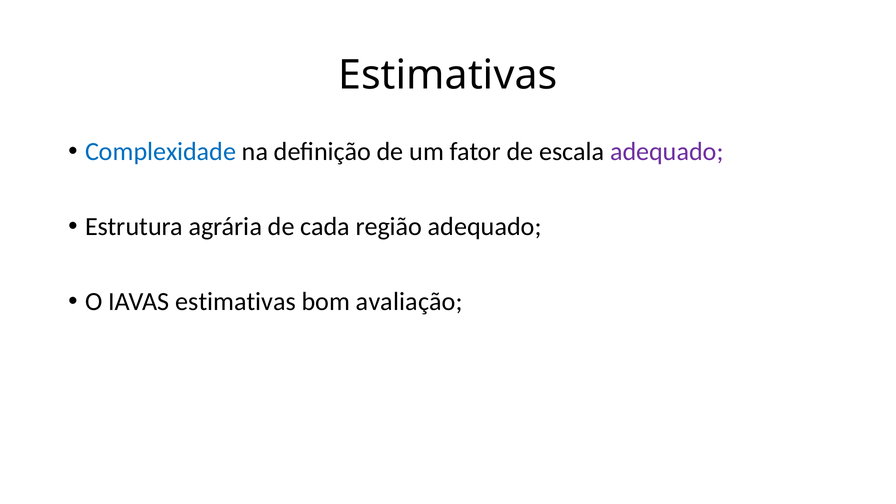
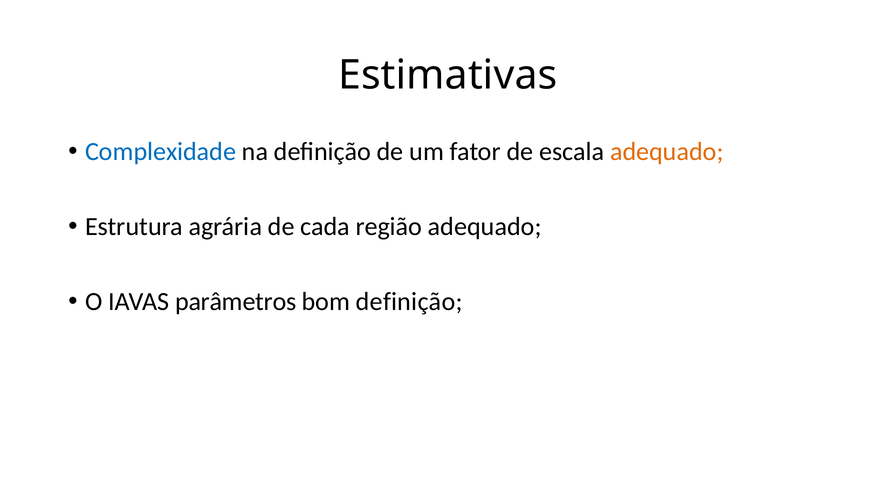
adequado at (667, 151) colour: purple -> orange
IAVAS estimativas: estimativas -> parâmetros
bom avaliação: avaliação -> definição
